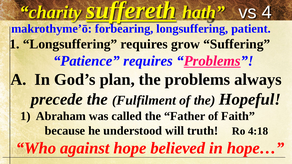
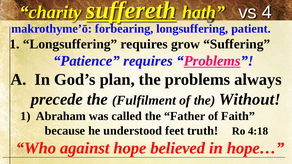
Hopeful: Hopeful -> Without
will: will -> feet
